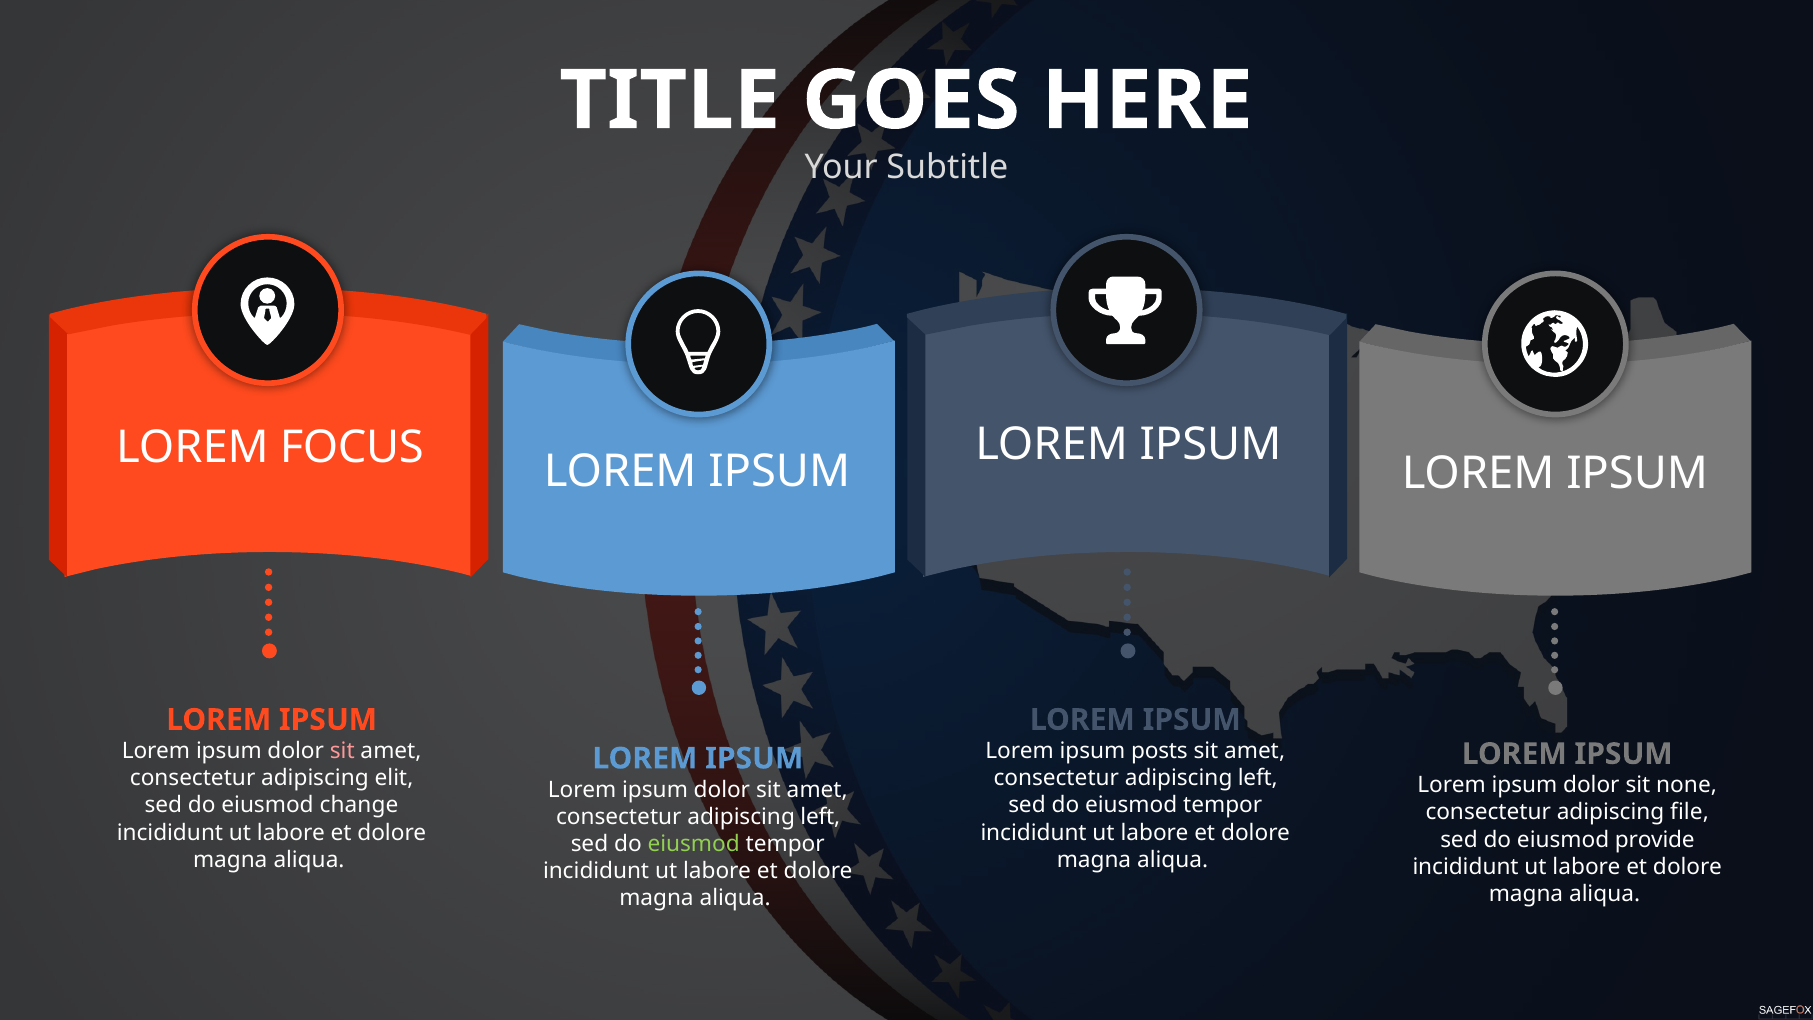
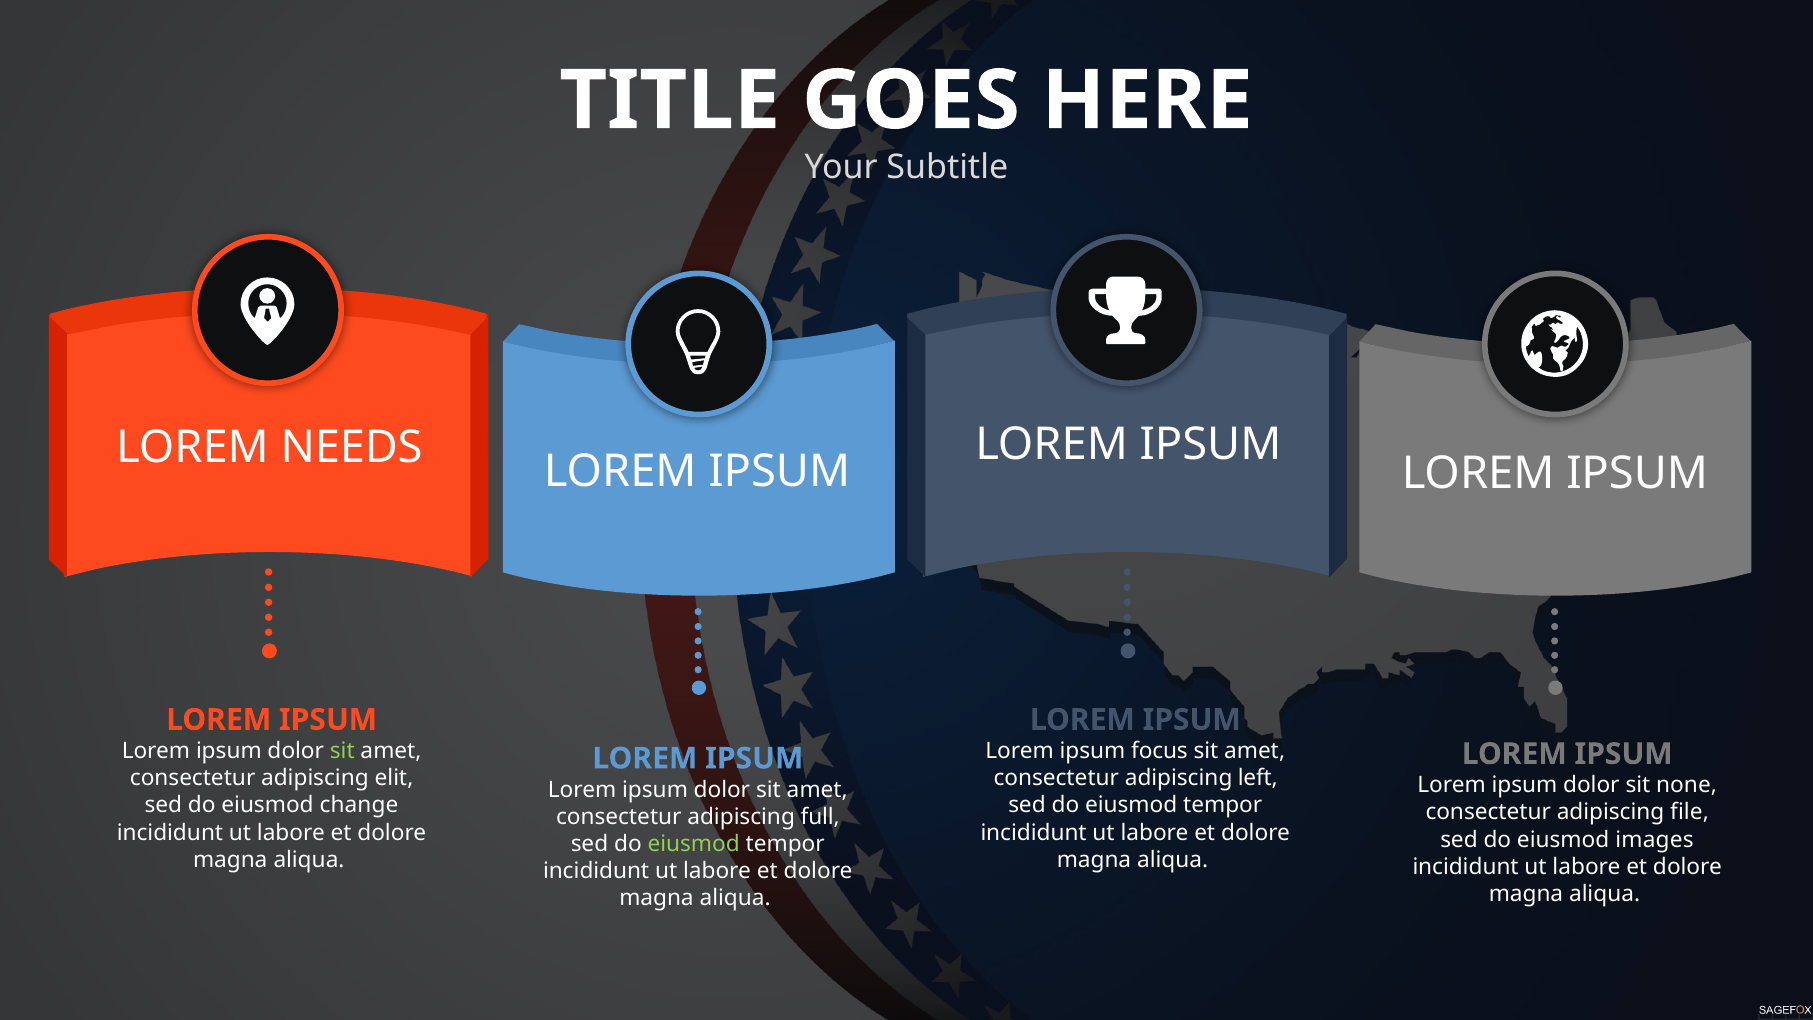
FOCUS: FOCUS -> NEEDS
sit at (342, 751) colour: pink -> light green
posts: posts -> focus
left at (820, 817): left -> full
provide: provide -> images
